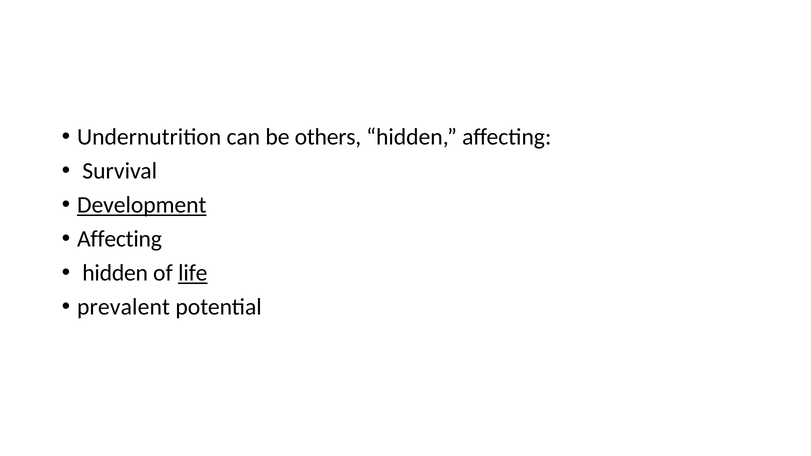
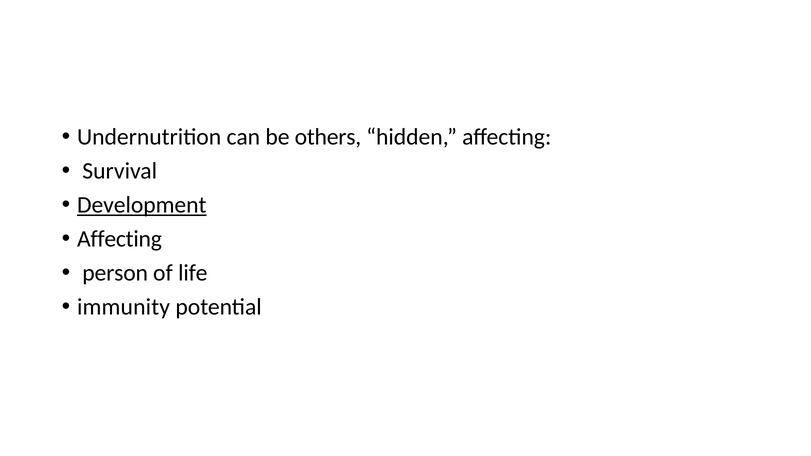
hidden at (115, 273): hidden -> person
life underline: present -> none
prevalent: prevalent -> immunity
